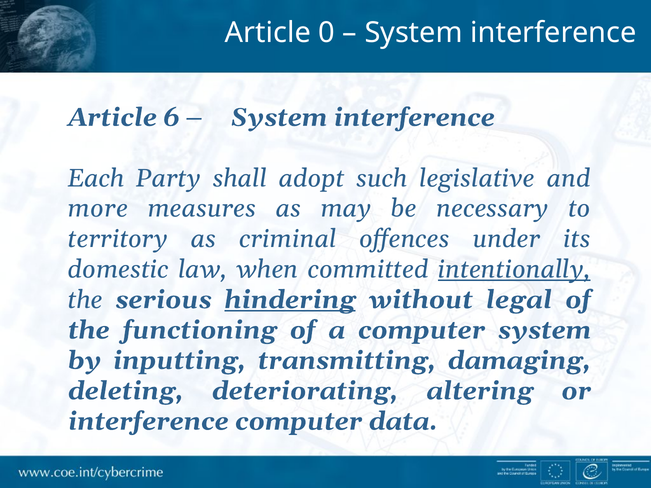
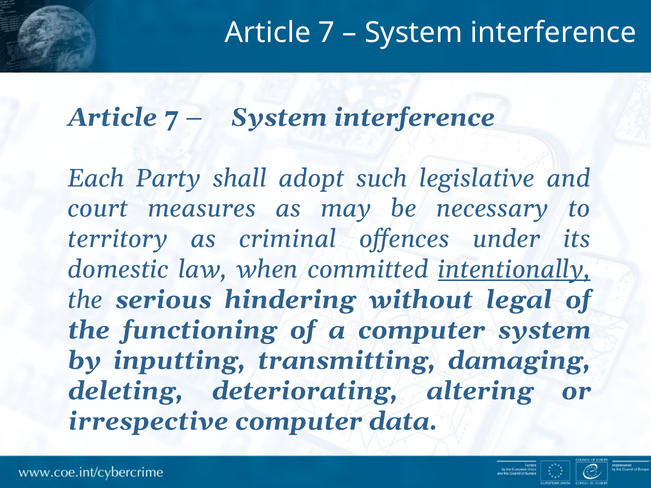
0 at (327, 33): 0 -> 7
6 at (171, 118): 6 -> 7
more: more -> court
hindering underline: present -> none
interference at (148, 422): interference -> irrespective
